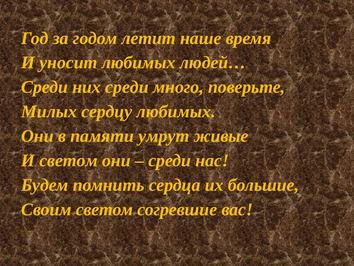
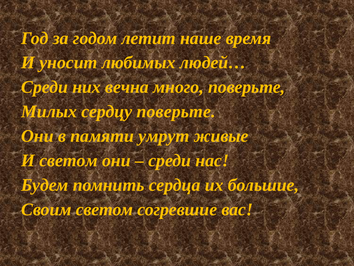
них среди: среди -> вечна
сердцу любимых: любимых -> поверьте
